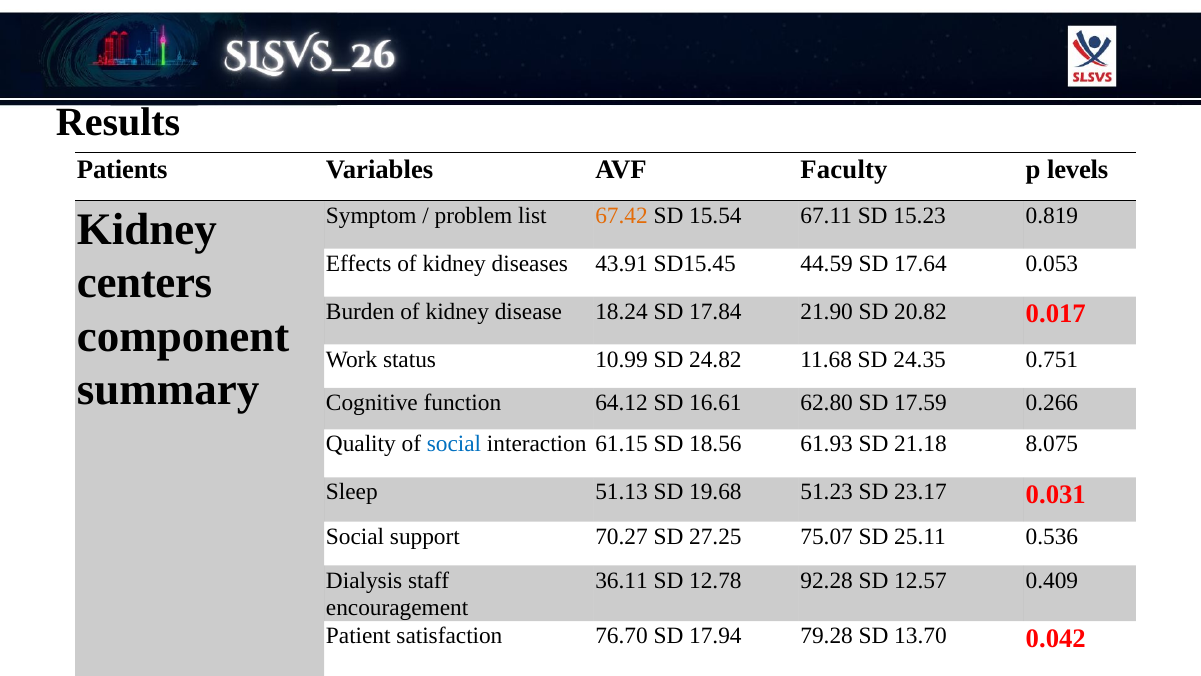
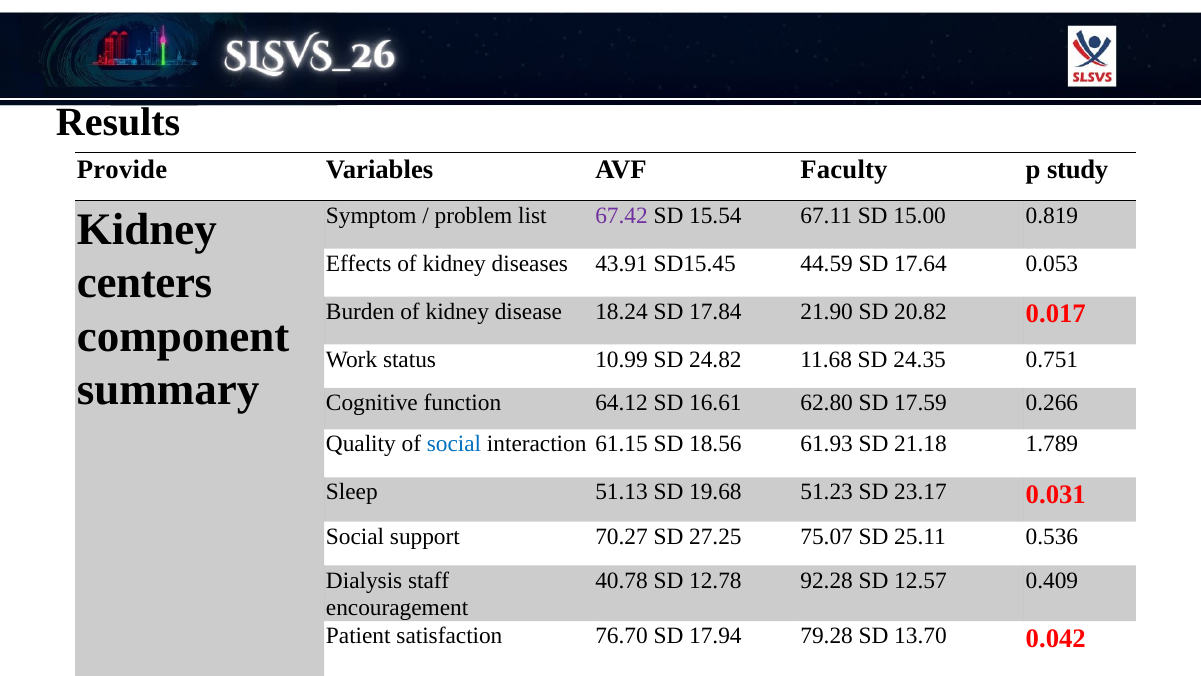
Patients: Patients -> Provide
levels: levels -> study
67.42 colour: orange -> purple
15.23: 15.23 -> 15.00
8.075: 8.075 -> 1.789
36.11: 36.11 -> 40.78
